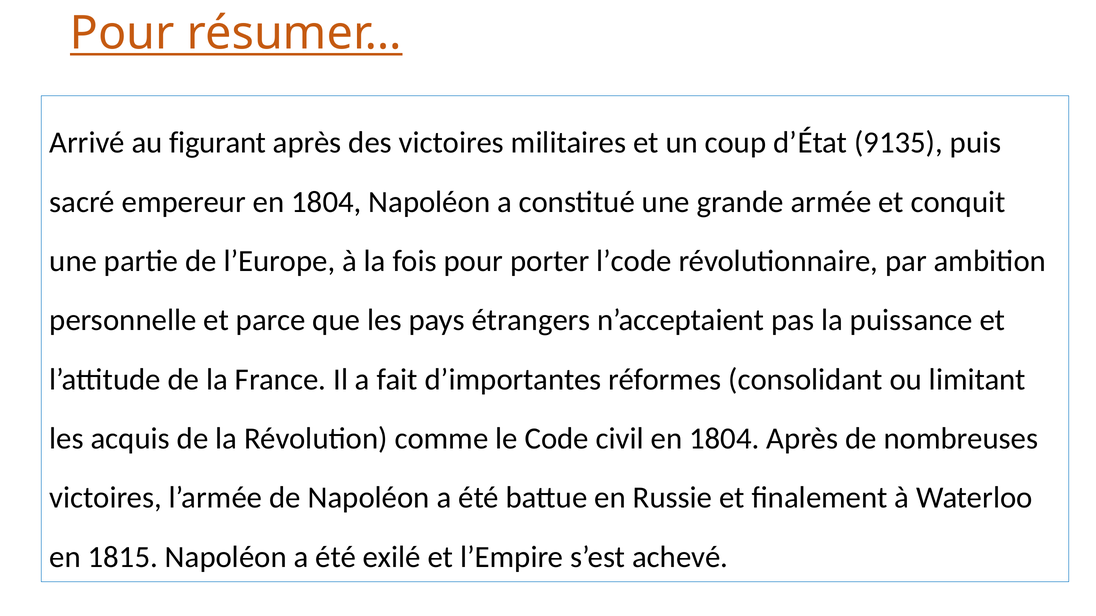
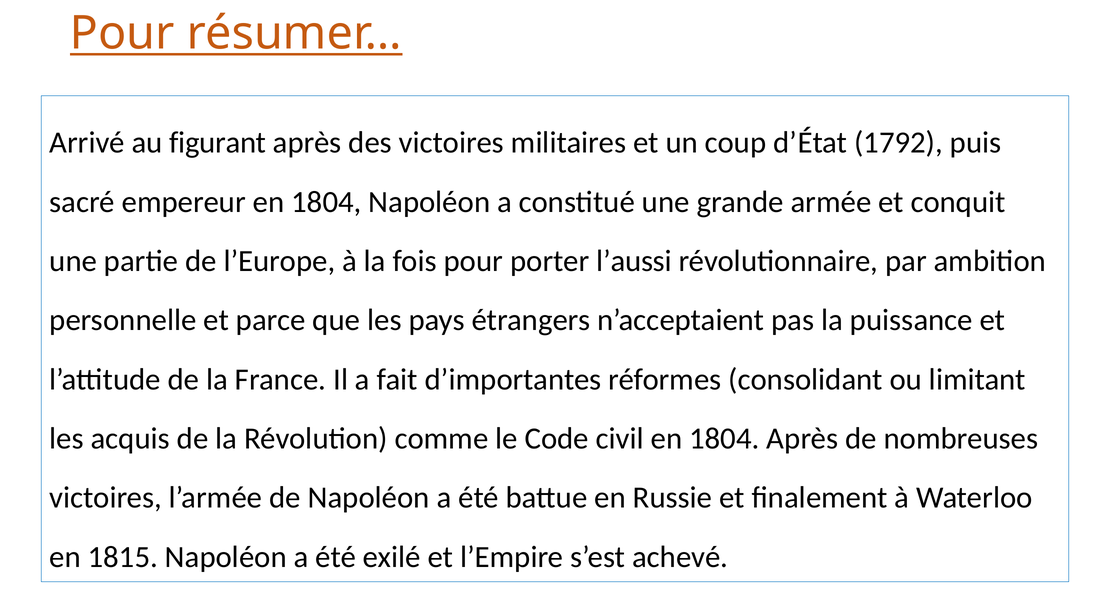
9135: 9135 -> 1792
l’code: l’code -> l’aussi
